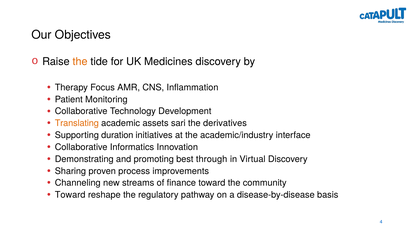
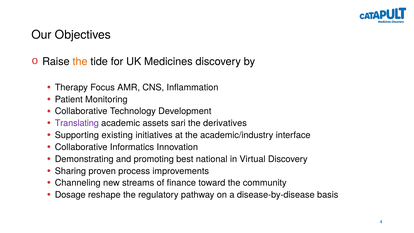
Translating colour: orange -> purple
duration: duration -> existing
through: through -> national
Toward at (70, 195): Toward -> Dosage
